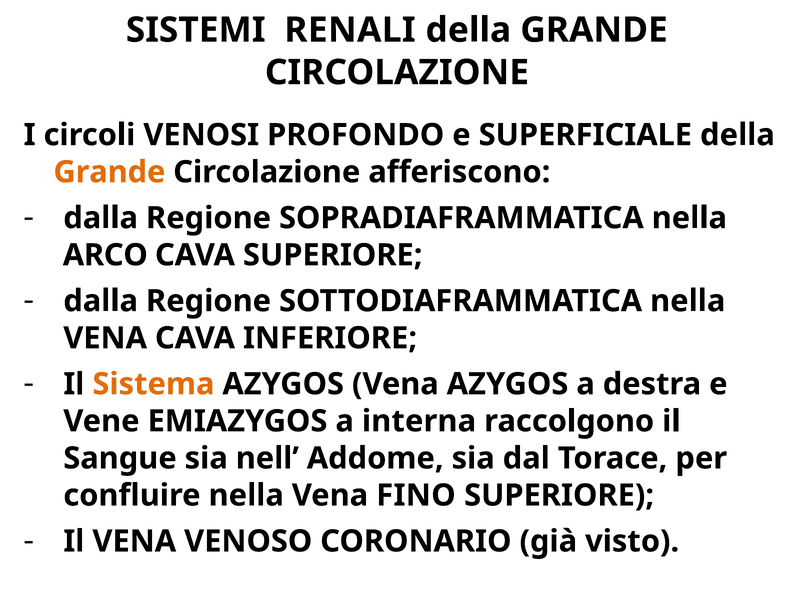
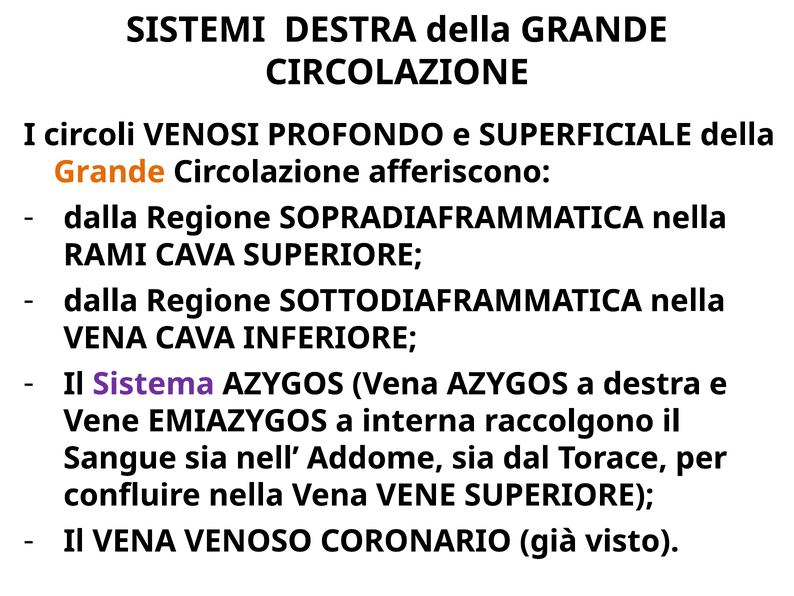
SISTEMI RENALI: RENALI -> DESTRA
ARCO: ARCO -> RAMI
Sistema colour: orange -> purple
Vena FINO: FINO -> VENE
